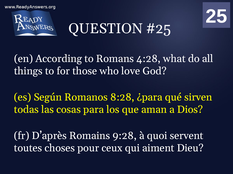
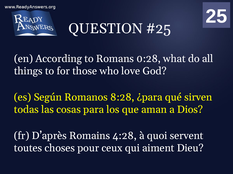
4:28: 4:28 -> 0:28
9:28: 9:28 -> 4:28
